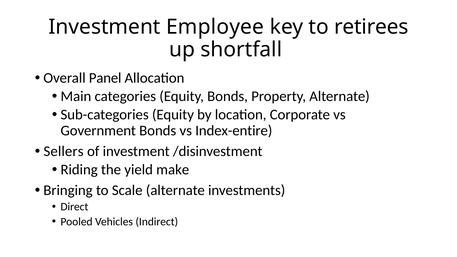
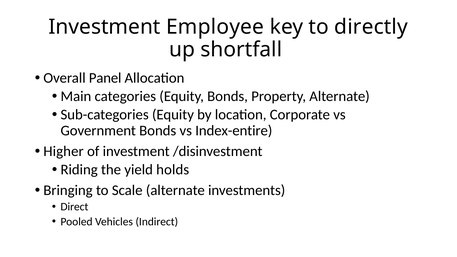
retirees: retirees -> directly
Sellers: Sellers -> Higher
make: make -> holds
